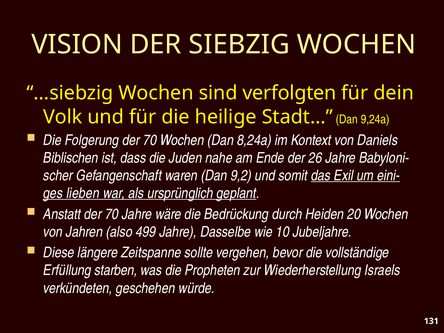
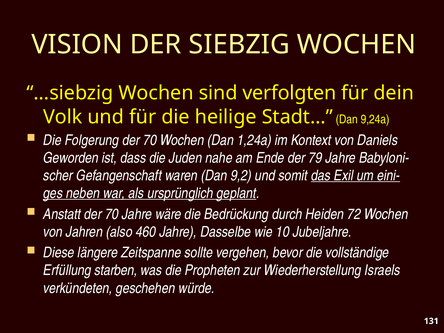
8,24a: 8,24a -> 1,24a
Biblischen: Biblischen -> Geworden
26: 26 -> 79
lieben: lieben -> neben
20: 20 -> 72
499: 499 -> 460
